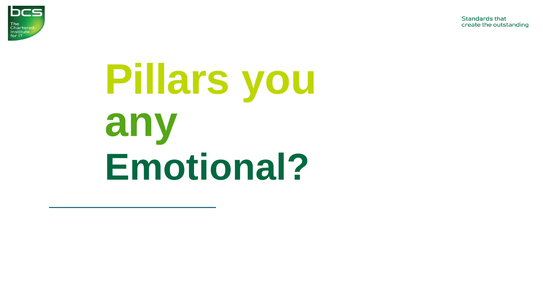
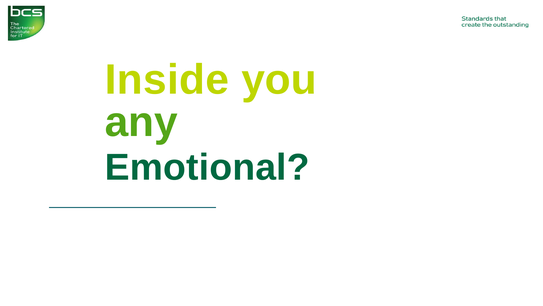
Pillars: Pillars -> Inside
